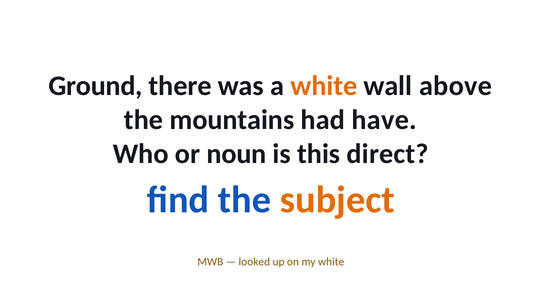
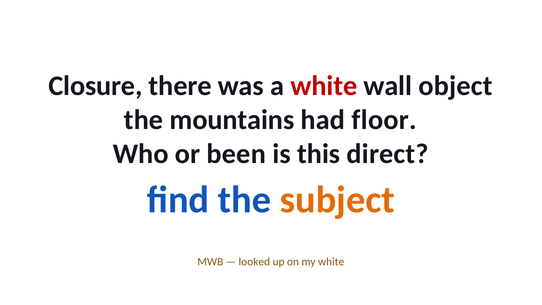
Ground: Ground -> Closure
white at (324, 86) colour: orange -> red
above: above -> object
have: have -> floor
noun: noun -> been
